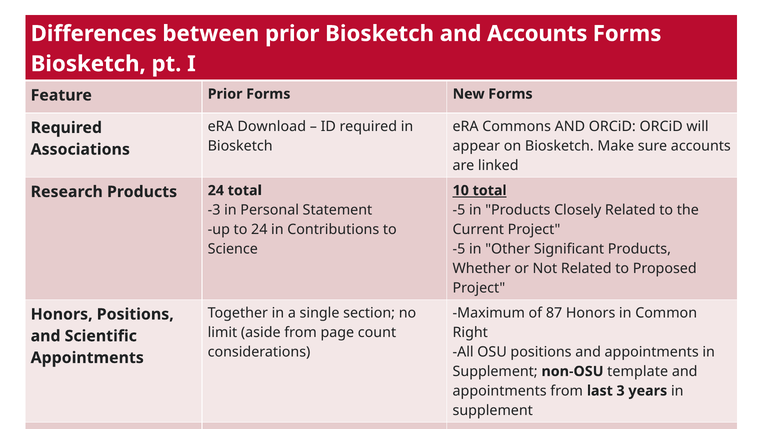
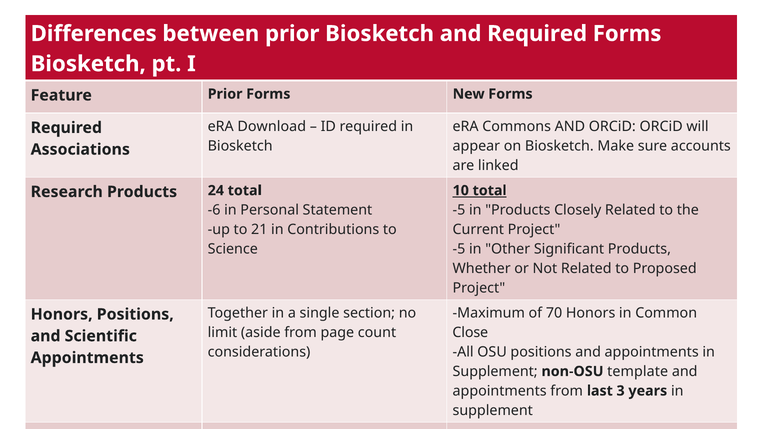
and Accounts: Accounts -> Required
-3: -3 -> -6
to 24: 24 -> 21
87: 87 -> 70
Right: Right -> Close
